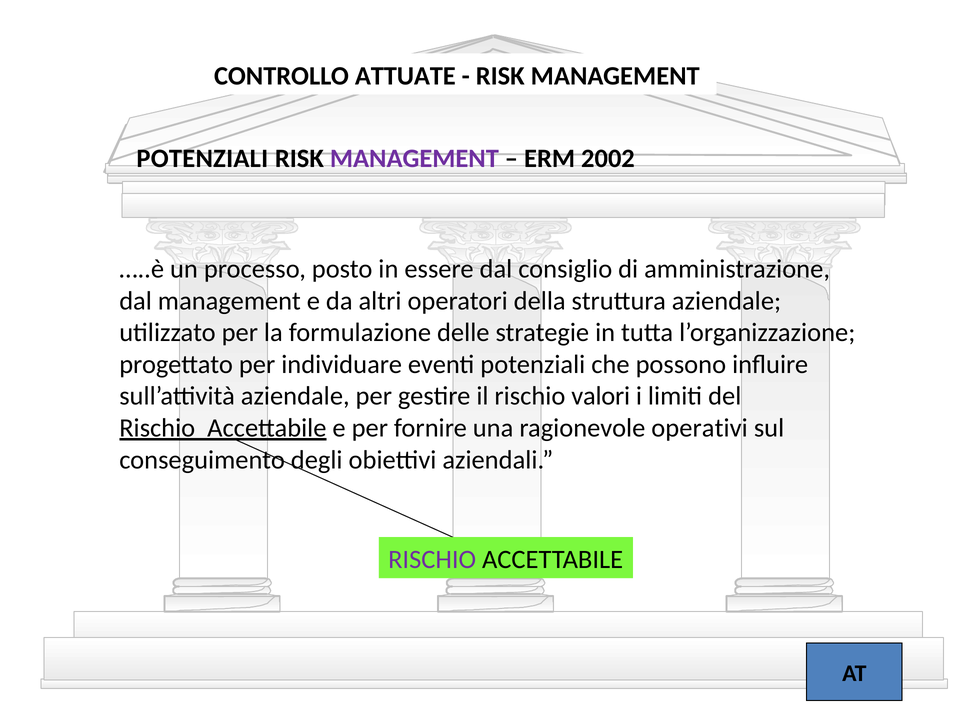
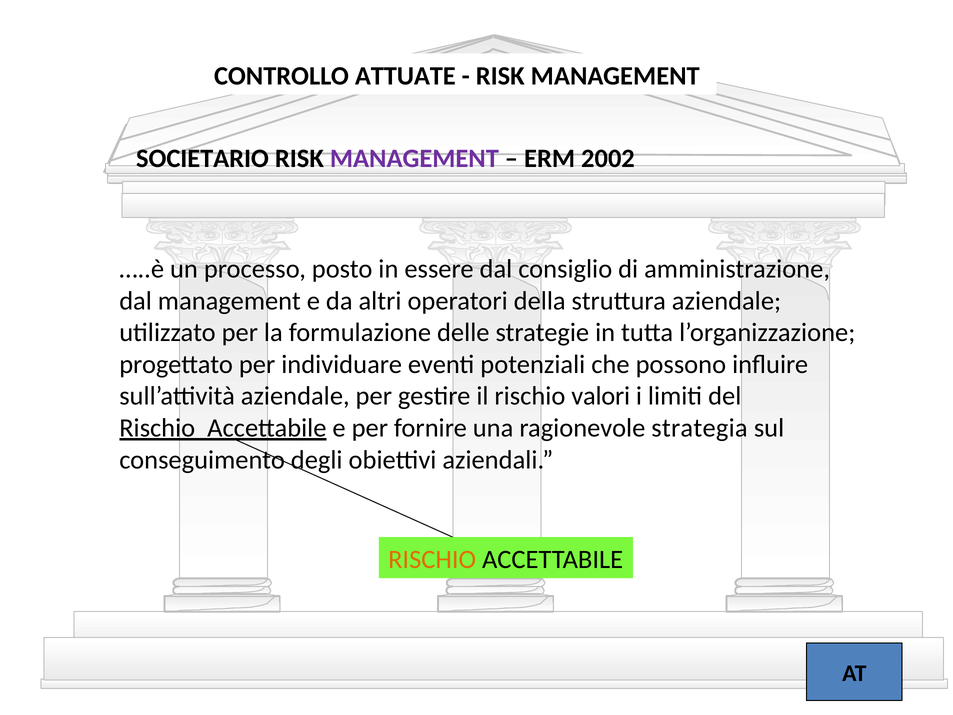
POTENZIALI at (202, 158): POTENZIALI -> SOCIETARIO
operativi: operativi -> strategia
RISCHIO at (432, 559) colour: purple -> orange
